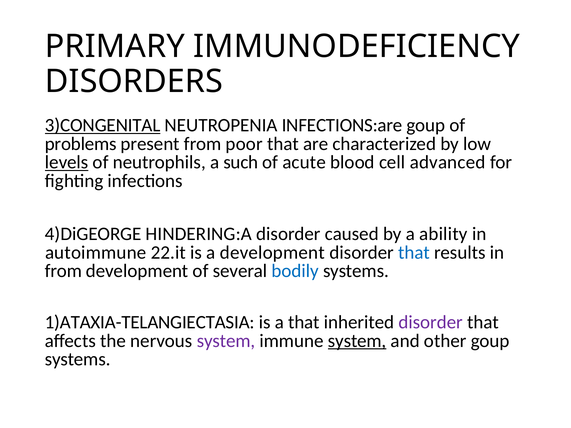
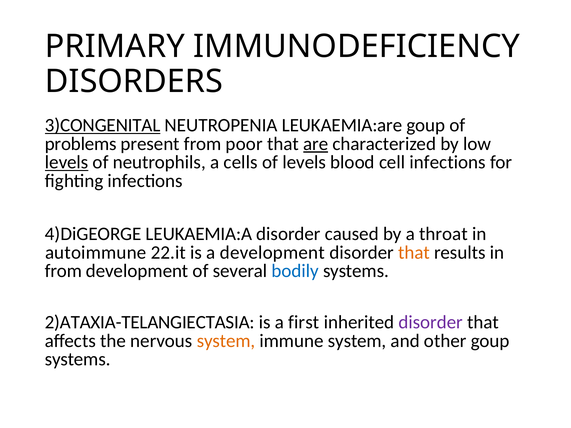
INFECTIONS:are: INFECTIONS:are -> LEUKAEMIA:are
are underline: none -> present
such: such -> cells
of acute: acute -> levels
cell advanced: advanced -> infections
HINDERING:A: HINDERING:A -> LEUKAEMIA:A
ability: ability -> throat
that at (414, 253) colour: blue -> orange
1)ATAXIA-TELANGIECTASIA: 1)ATAXIA-TELANGIECTASIA -> 2)ATAXIA-TELANGIECTASIA
a that: that -> first
system at (226, 341) colour: purple -> orange
system at (357, 341) underline: present -> none
